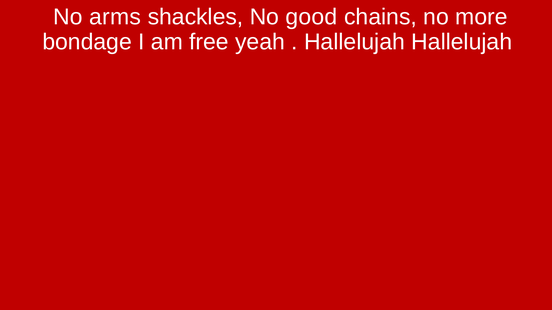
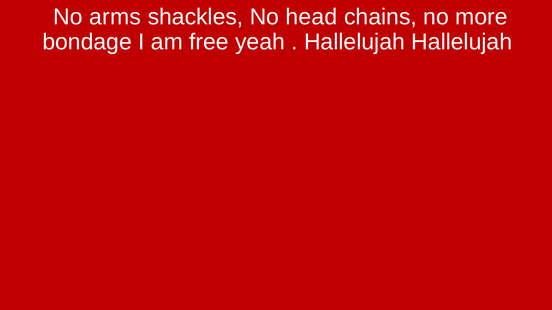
good: good -> head
